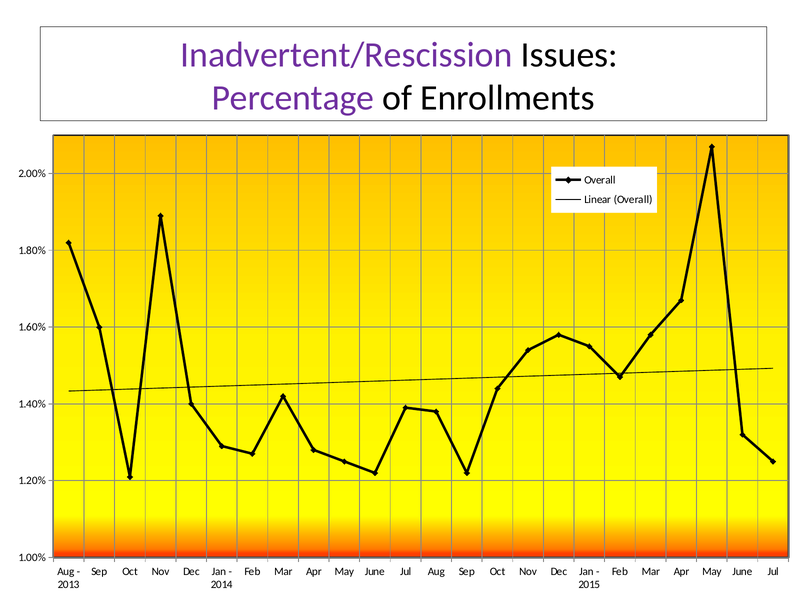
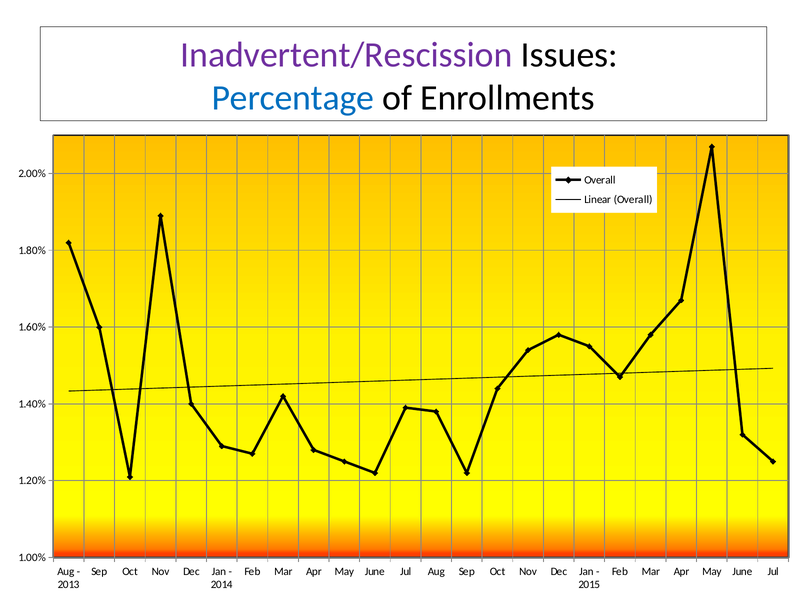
Percentage colour: purple -> blue
